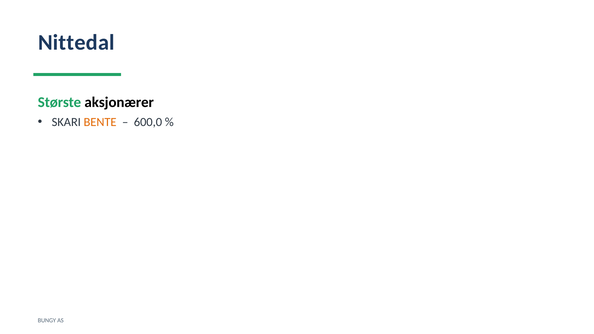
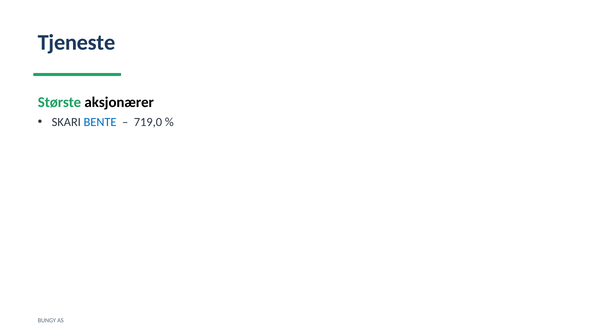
Nittedal: Nittedal -> Tjeneste
BENTE colour: orange -> blue
600,0: 600,0 -> 719,0
